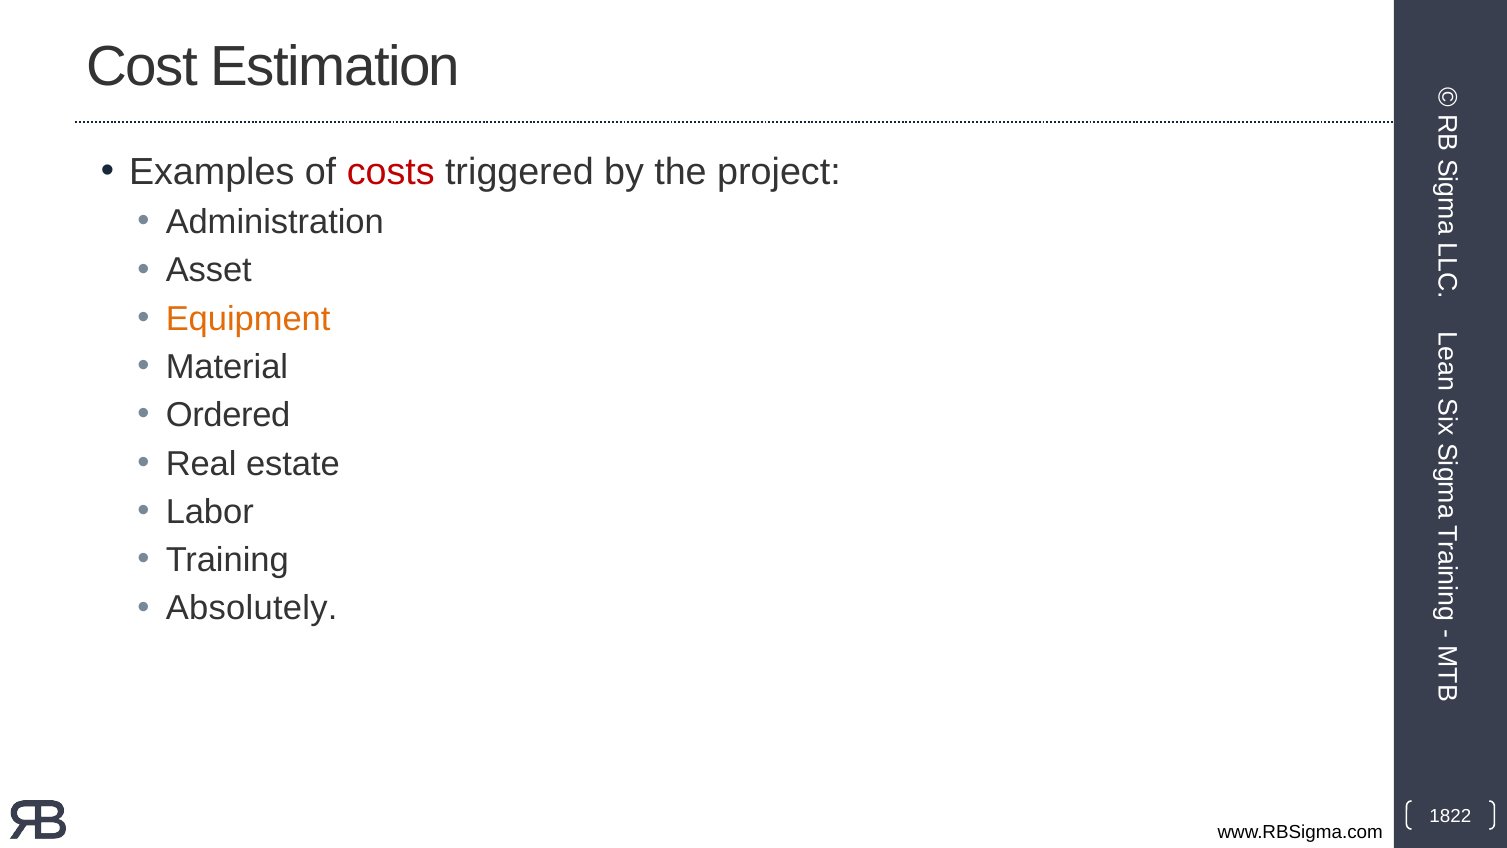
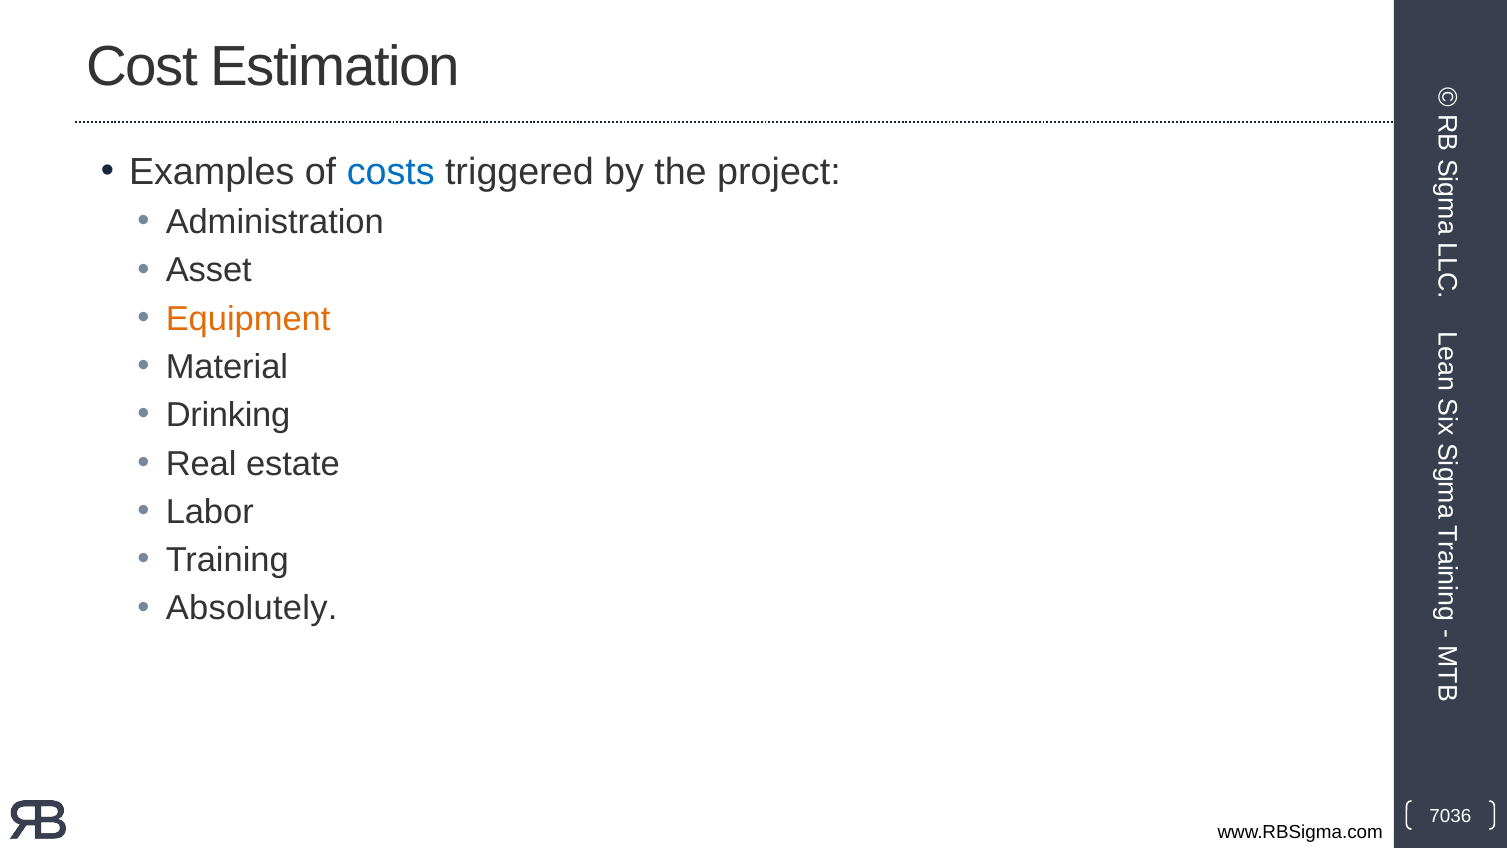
costs colour: red -> blue
Ordered: Ordered -> Drinking
1822: 1822 -> 7036
